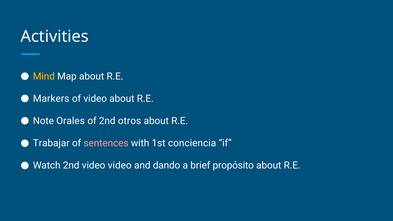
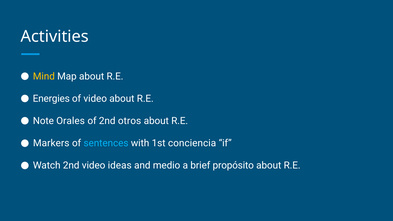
Markers: Markers -> Energies
Trabajar: Trabajar -> Markers
sentences colour: pink -> light blue
video video: video -> ideas
dando: dando -> medio
